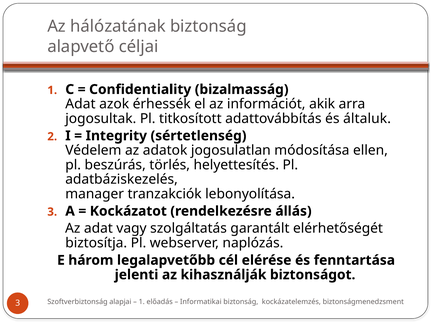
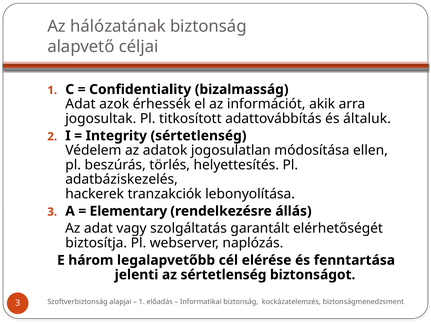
manager: manager -> hackerek
Kockázatot: Kockázatot -> Elementary
az kihasználják: kihasználják -> sértetlenség
